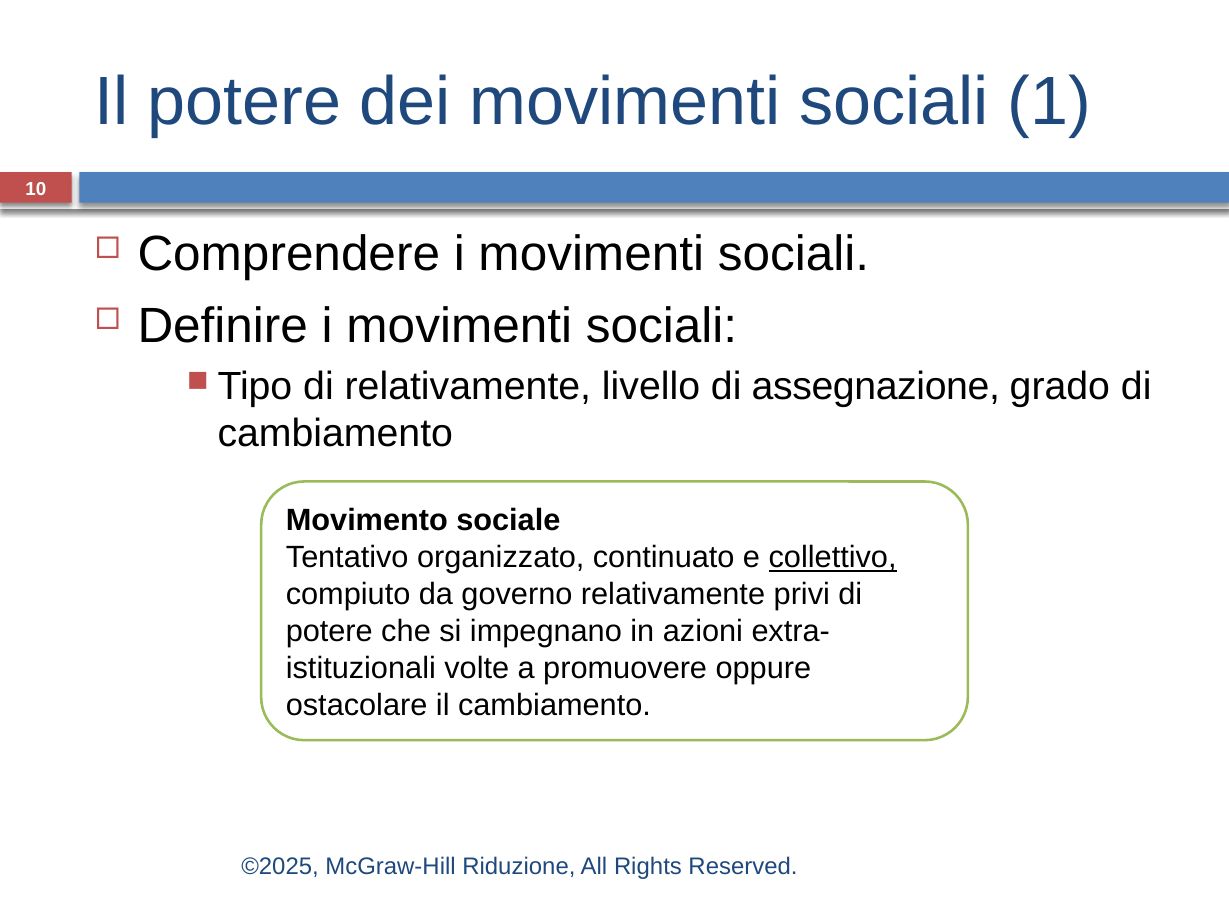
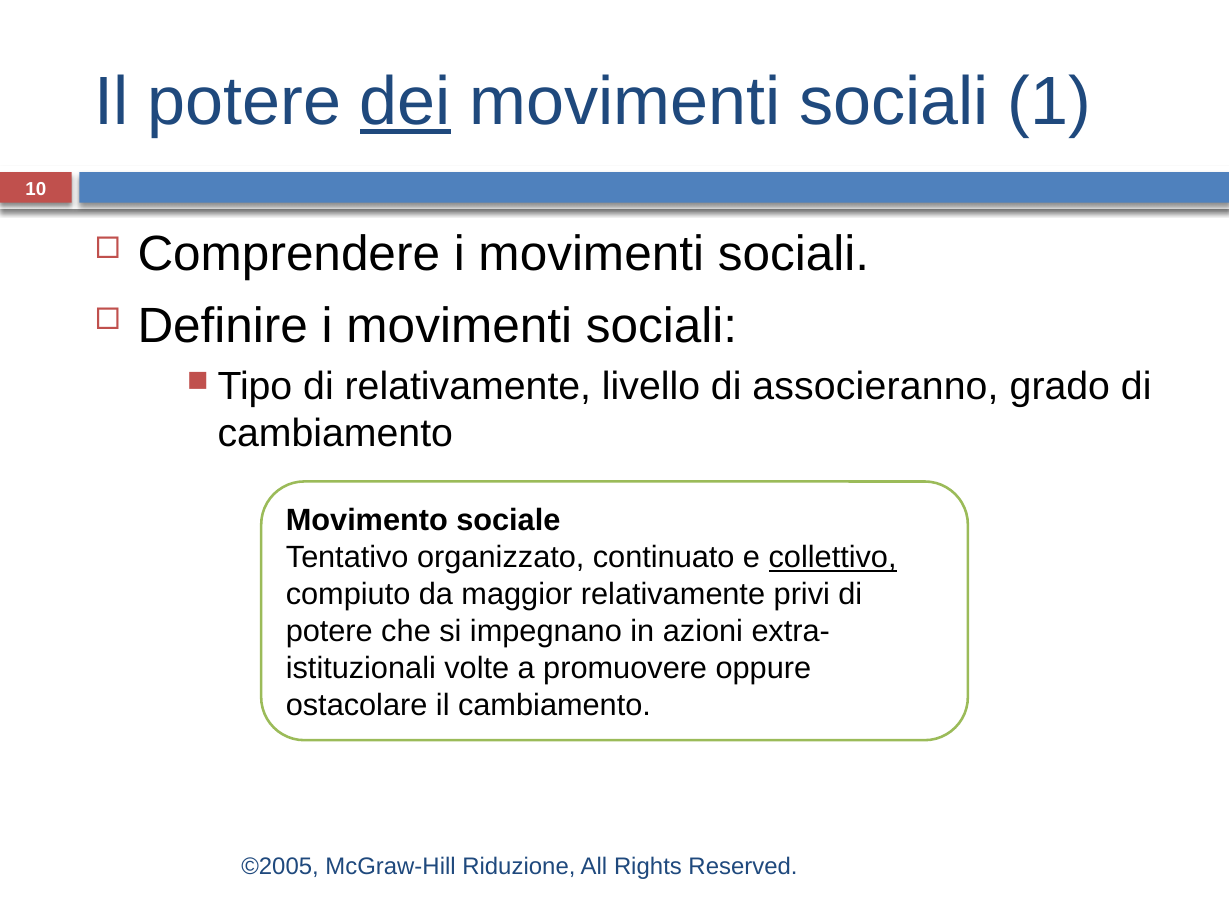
dei underline: none -> present
assegnazione: assegnazione -> associeranno
governo: governo -> maggior
©2025: ©2025 -> ©2005
